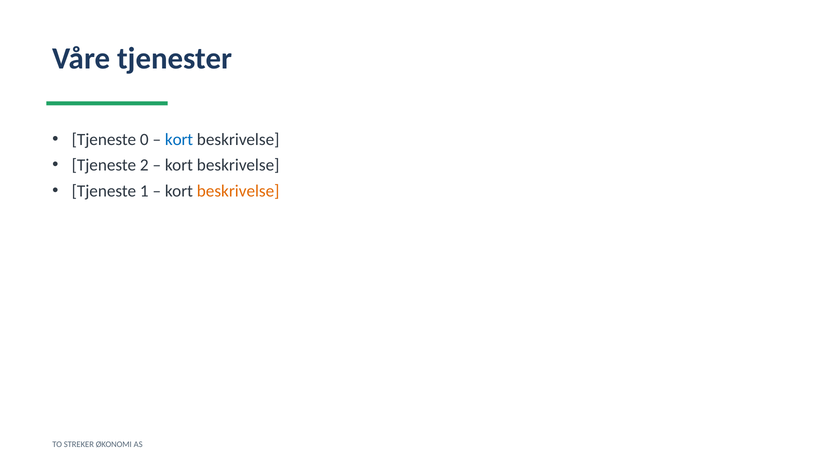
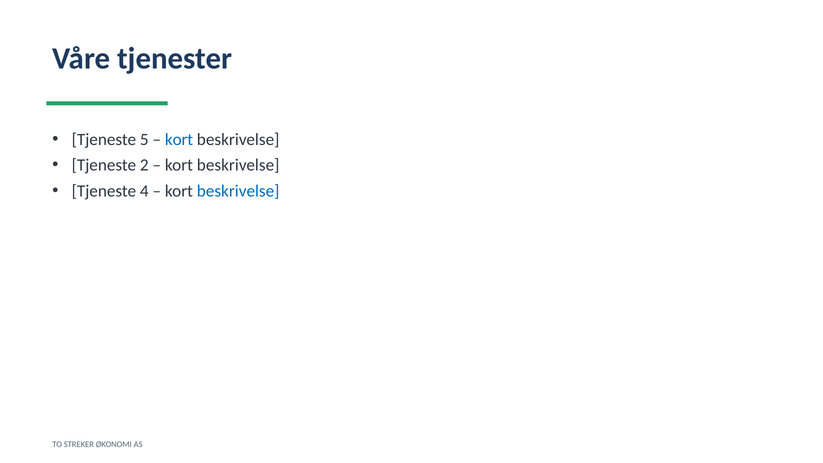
0: 0 -> 5
1: 1 -> 4
beskrivelse at (238, 191) colour: orange -> blue
